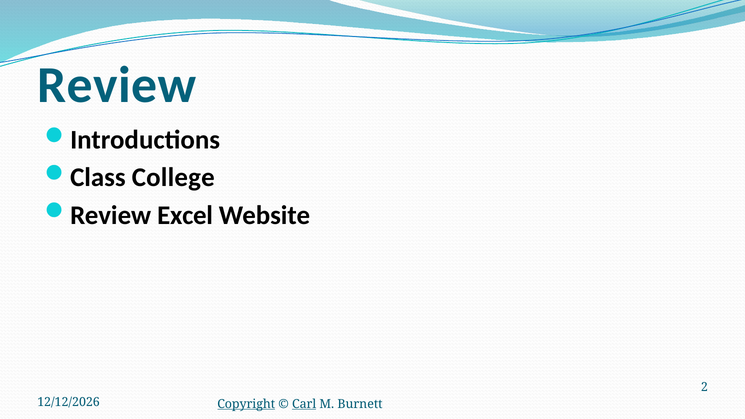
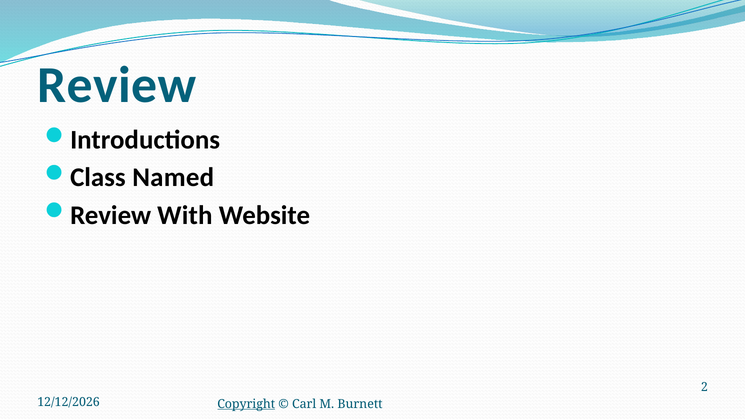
College: College -> Named
Excel: Excel -> With
Carl underline: present -> none
